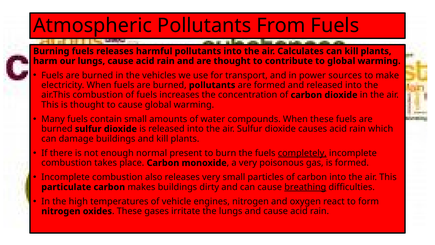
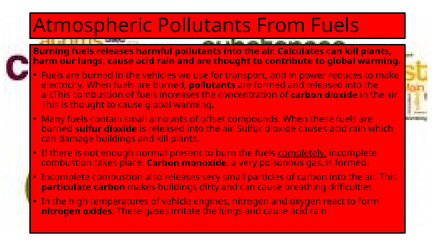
sources: sources -> reduces
water: water -> offset
breathing underline: present -> none
